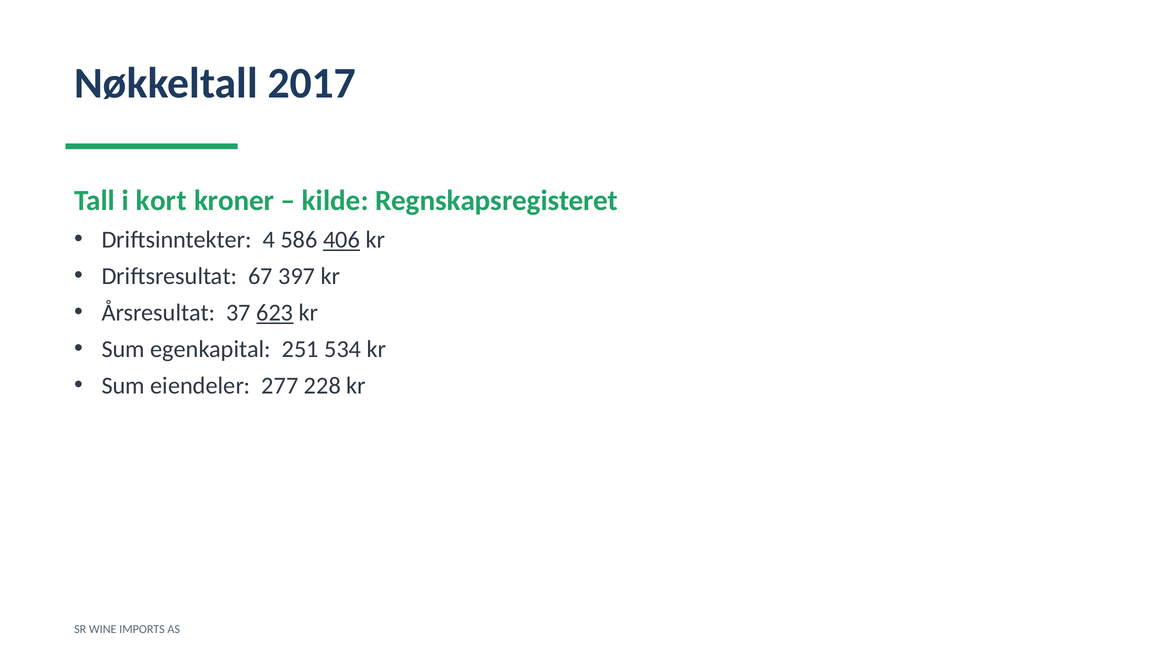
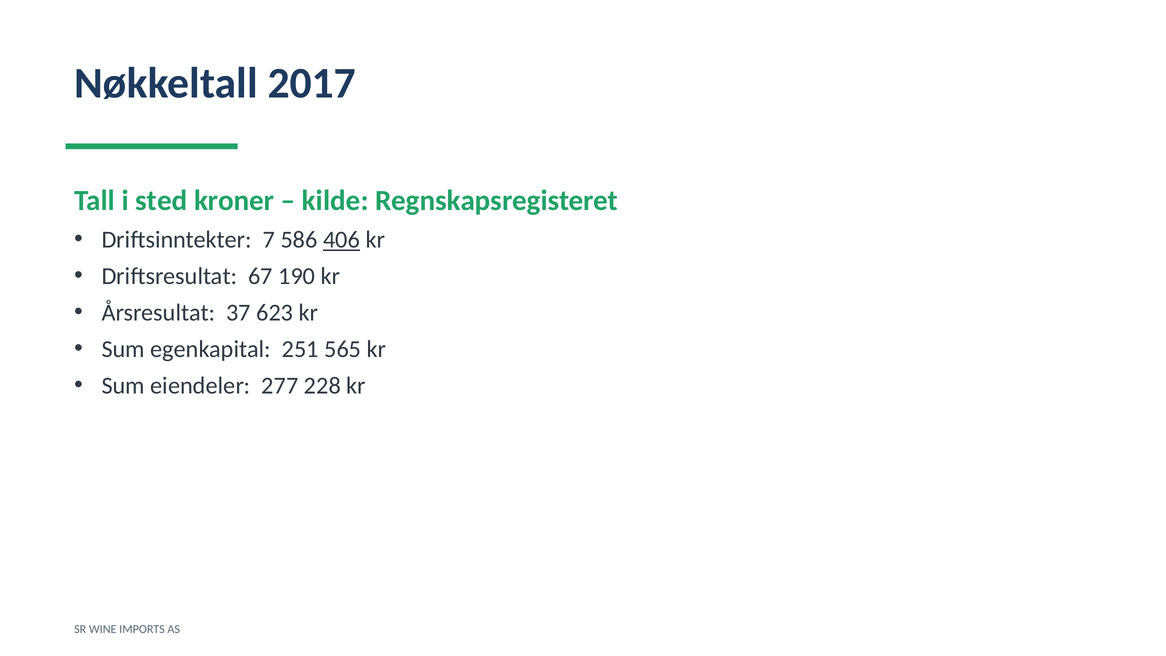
kort: kort -> sted
4: 4 -> 7
397: 397 -> 190
623 underline: present -> none
534: 534 -> 565
